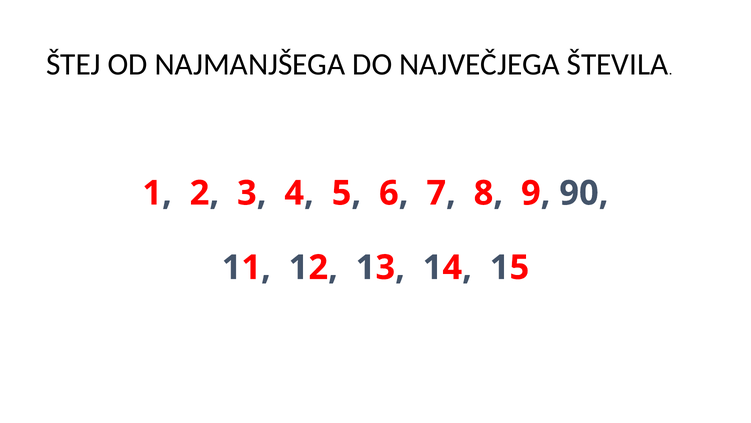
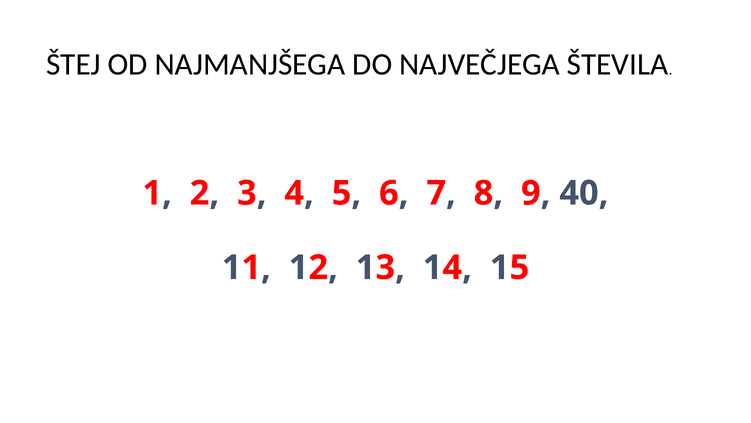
90: 90 -> 40
